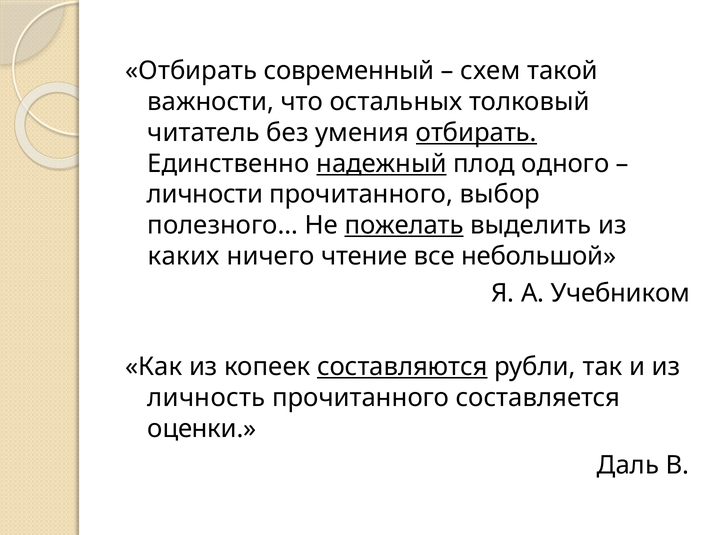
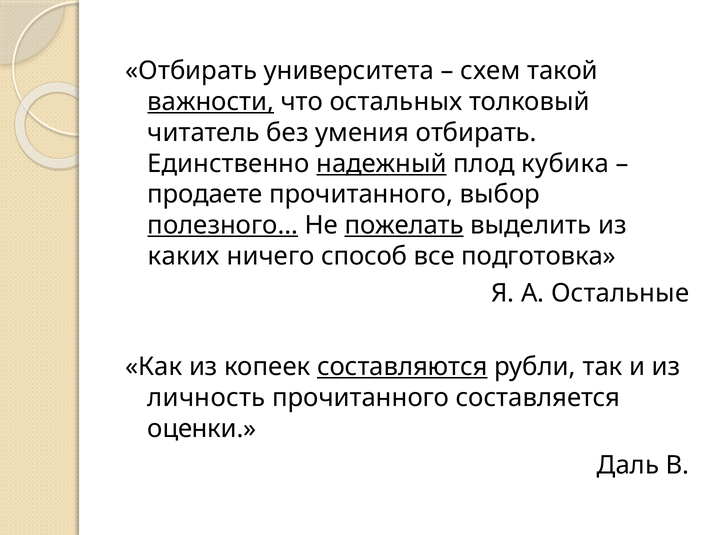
современный: современный -> университета
важности underline: none -> present
отбирать at (476, 133) underline: present -> none
одного: одного -> кубика
личности: личности -> продаете
полезного… underline: none -> present
чтение: чтение -> способ
небольшой: небольшой -> подготовка
Учебником: Учебником -> Остальные
